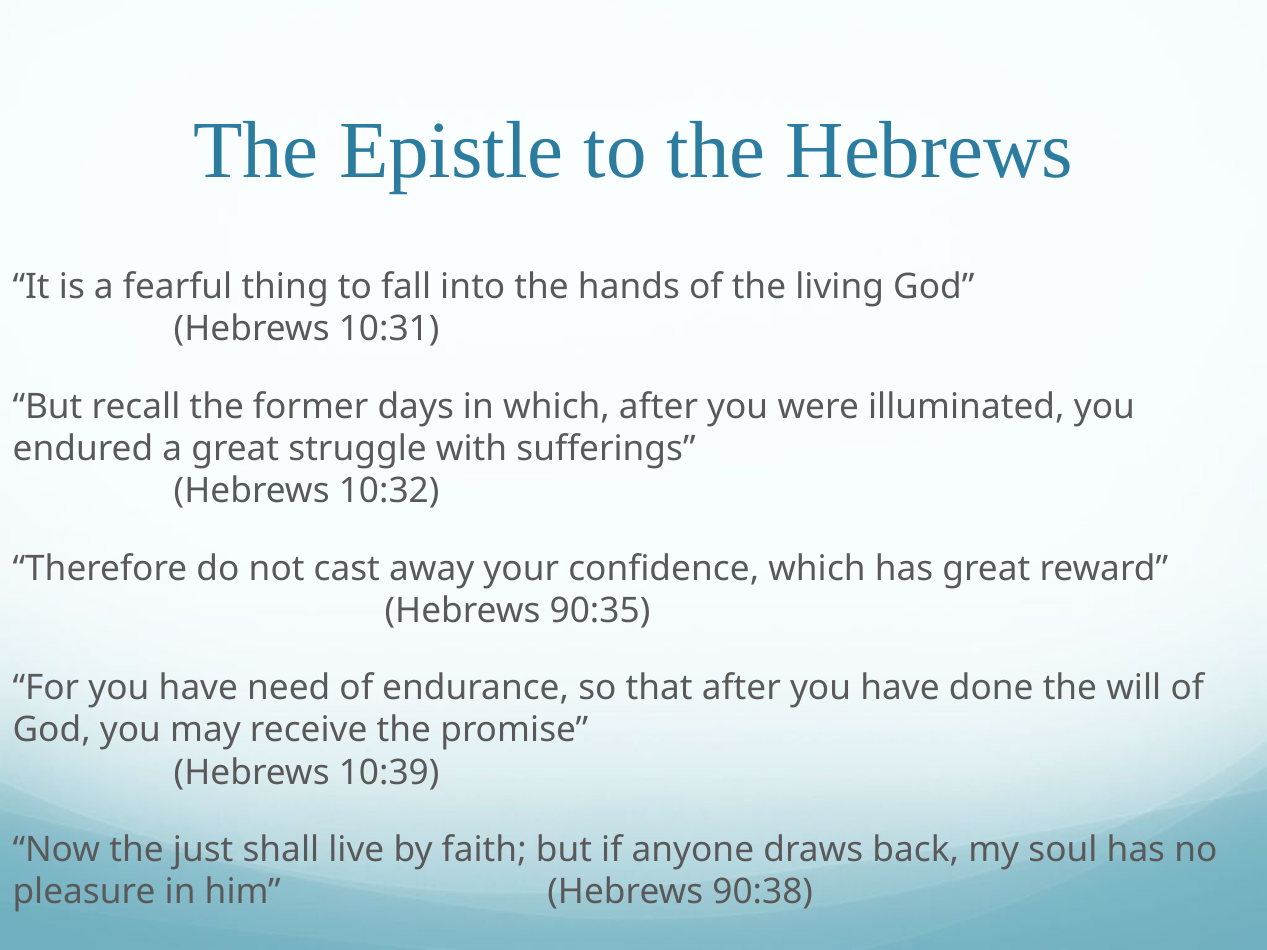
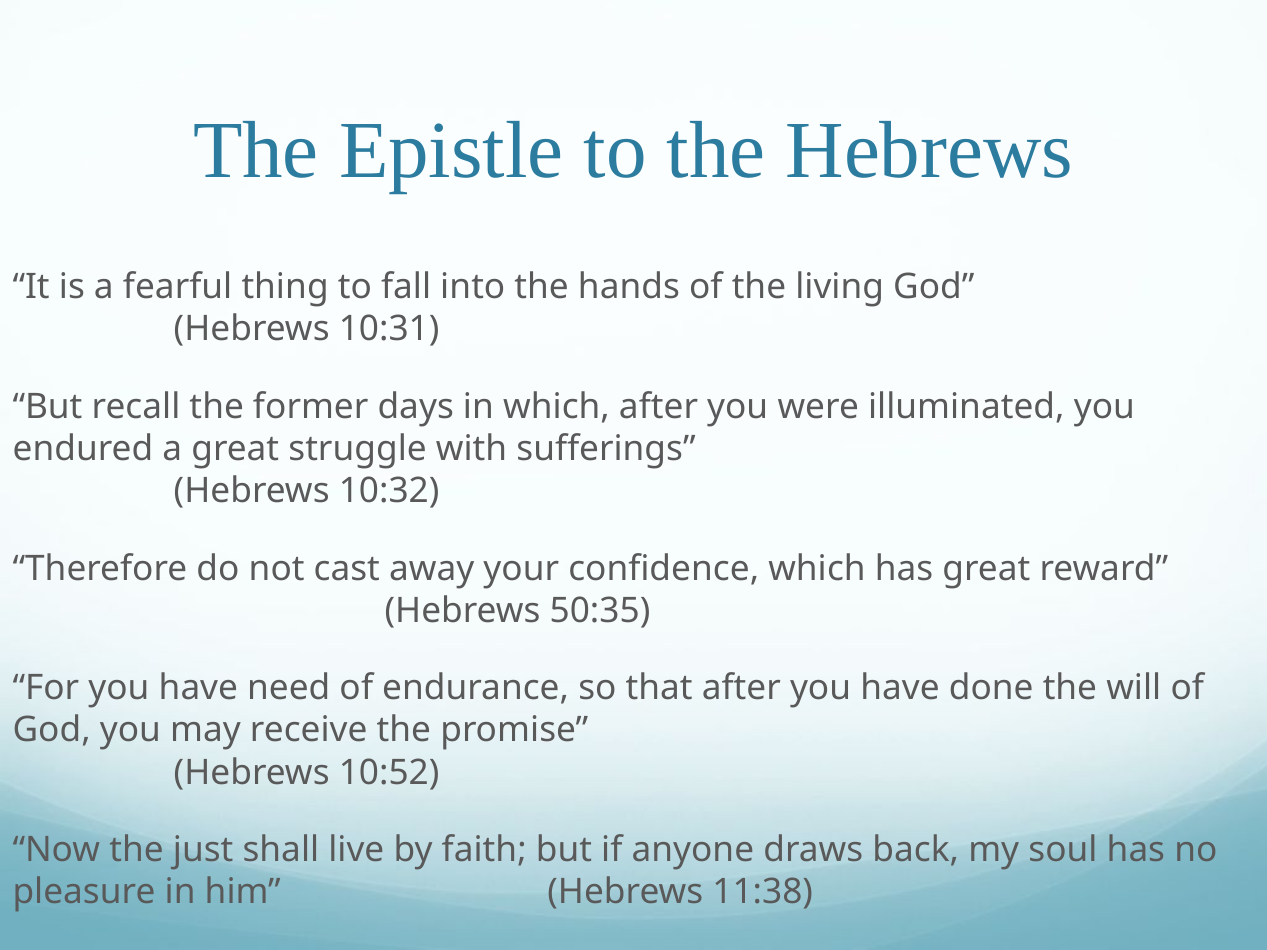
90:35: 90:35 -> 50:35
10:39: 10:39 -> 10:52
90:38: 90:38 -> 11:38
